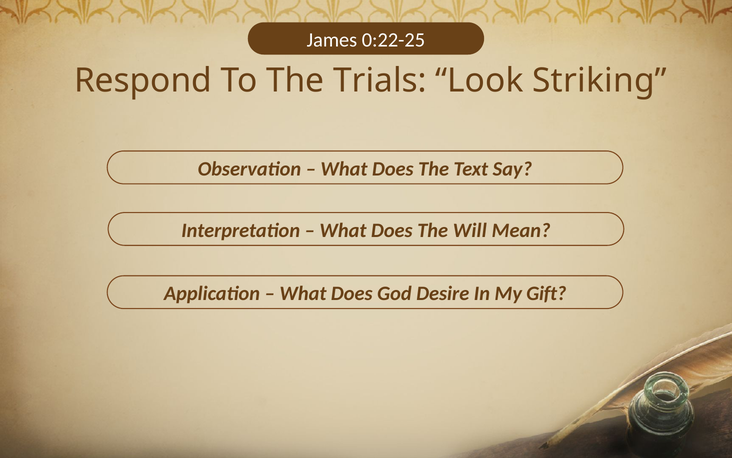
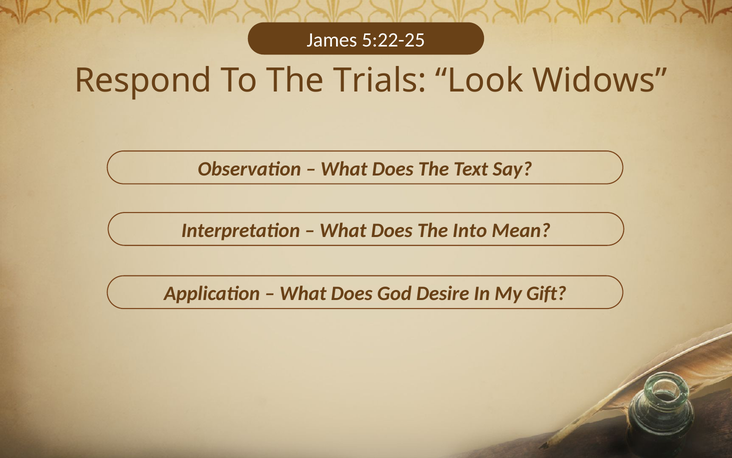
0:22-25: 0:22-25 -> 5:22-25
Striking: Striking -> Widows
Will: Will -> Into
